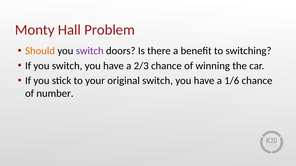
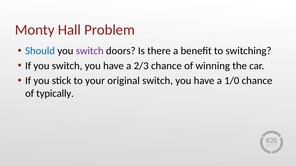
Should colour: orange -> blue
1/6: 1/6 -> 1/0
number: number -> typically
